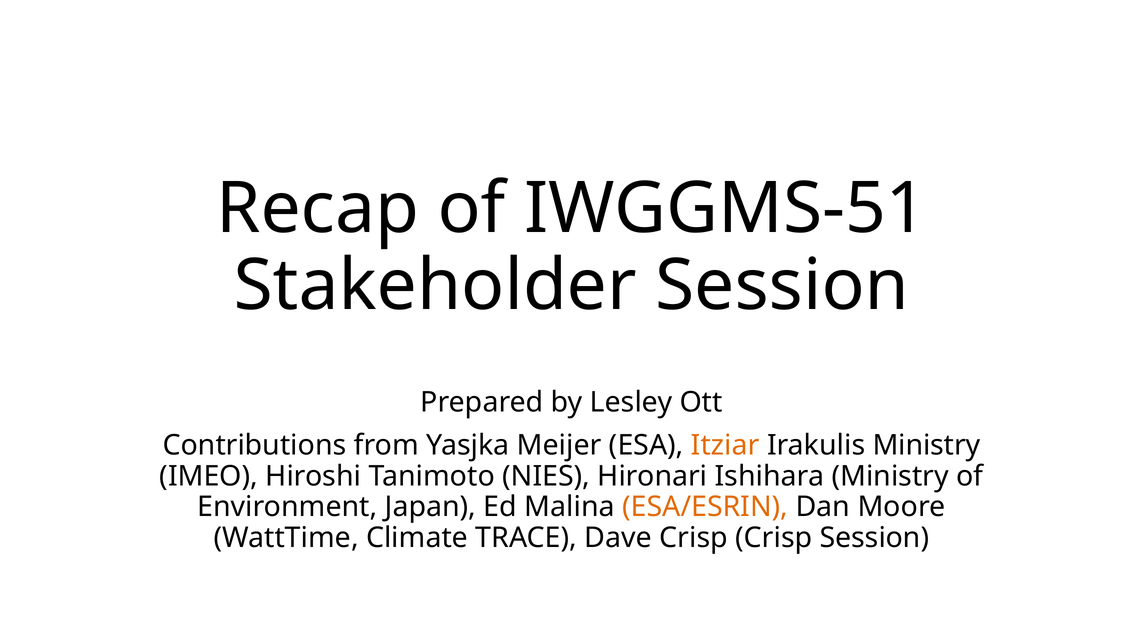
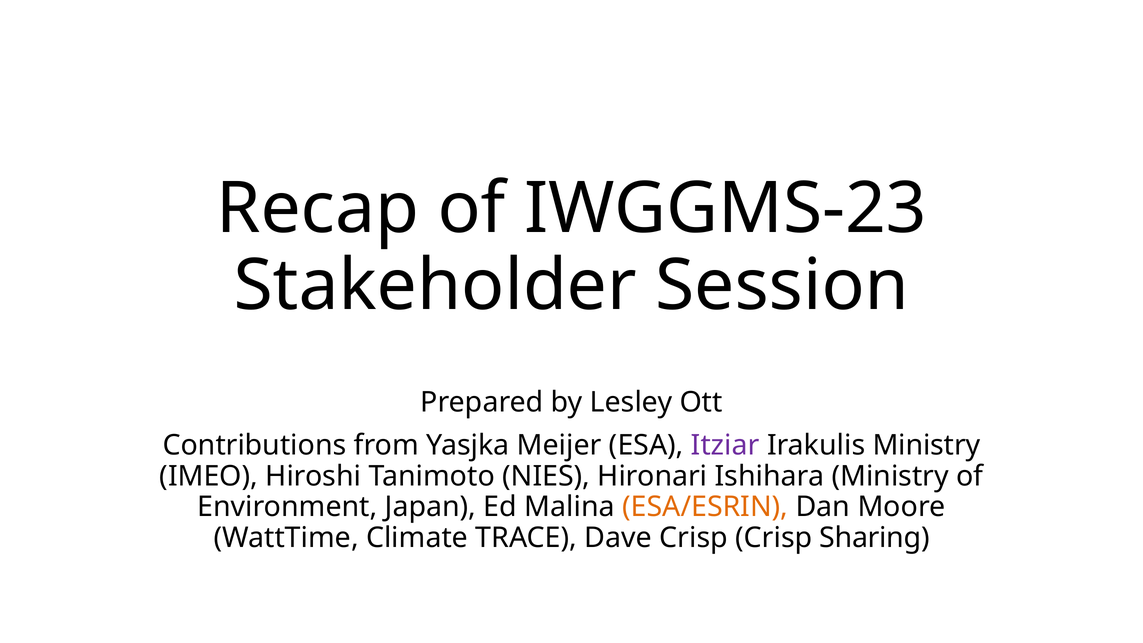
IWGGMS-51: IWGGMS-51 -> IWGGMS-23
Itziar colour: orange -> purple
Crisp Session: Session -> Sharing
